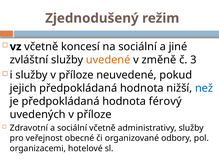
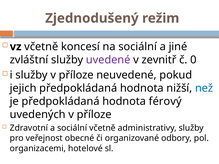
uvedené colour: orange -> purple
změně: změně -> zevnitř
3: 3 -> 0
